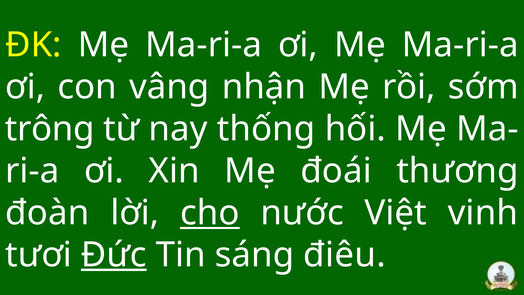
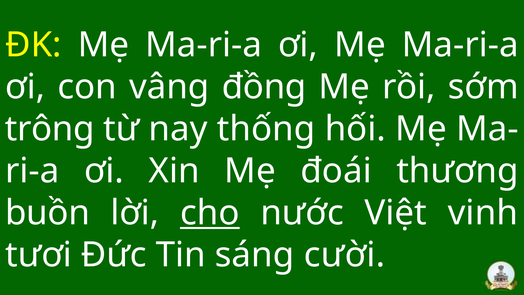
nhận: nhận -> đồng
đoàn: đoàn -> buồn
Đức underline: present -> none
điêu: điêu -> cười
